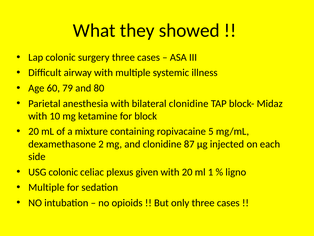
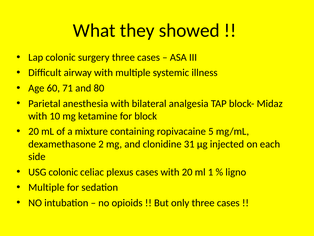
79: 79 -> 71
bilateral clonidine: clonidine -> analgesia
87: 87 -> 31
plexus given: given -> cases
